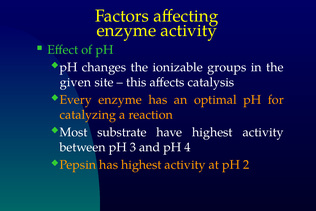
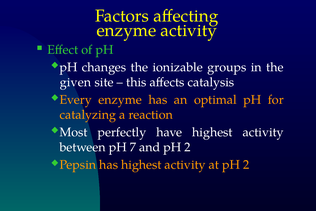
substrate: substrate -> perfectly
3: 3 -> 7
and pH 4: 4 -> 2
